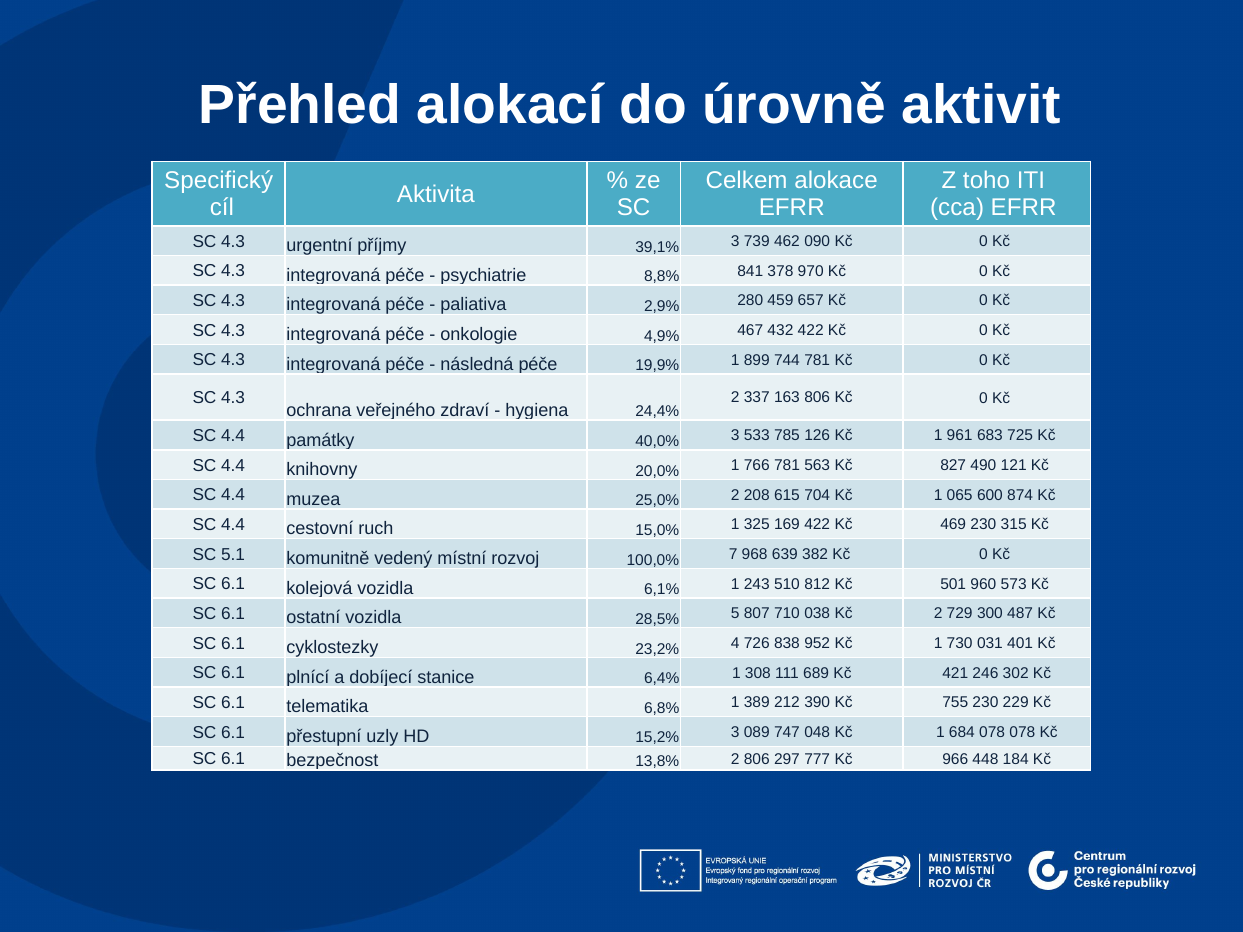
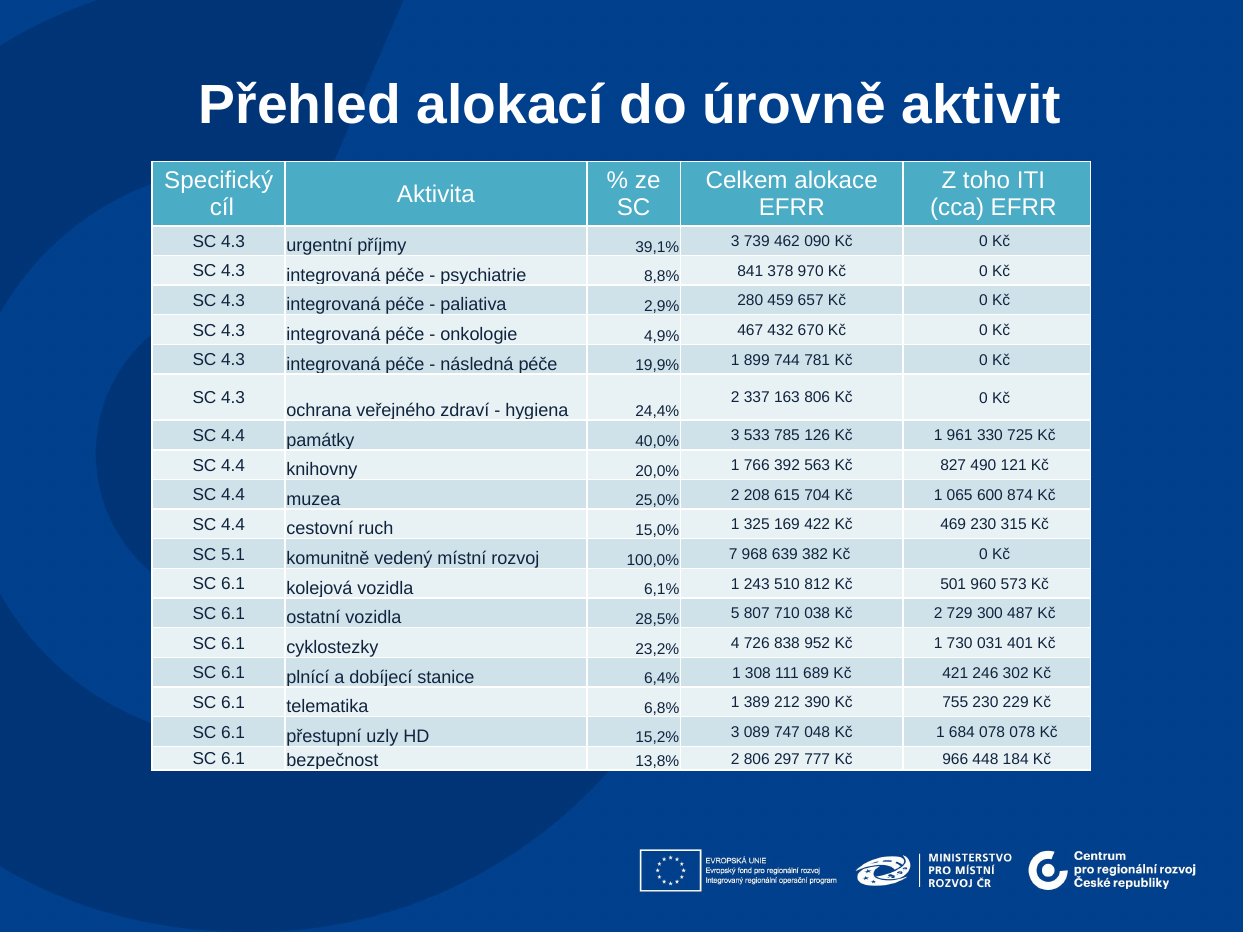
432 422: 422 -> 670
683: 683 -> 330
766 781: 781 -> 392
